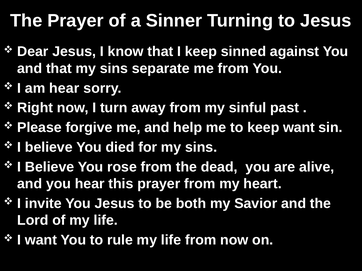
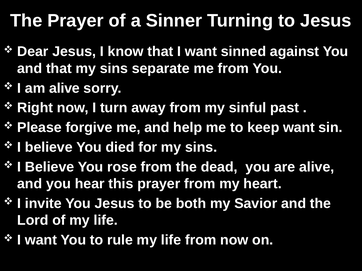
that I keep: keep -> want
am hear: hear -> alive
